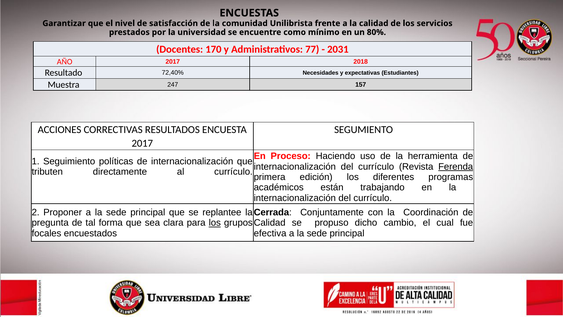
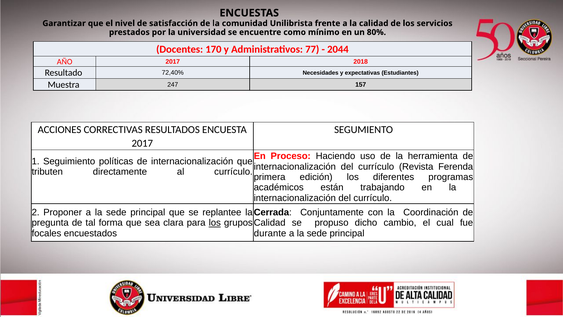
2031: 2031 -> 2044
Ferenda underline: present -> none
efectiva: efectiva -> durante
